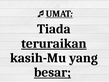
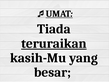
besar underline: present -> none
